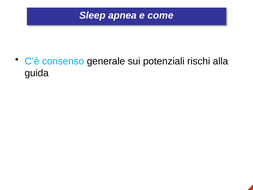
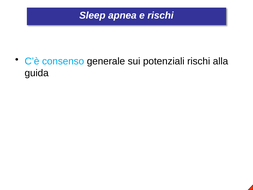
e come: come -> rischi
